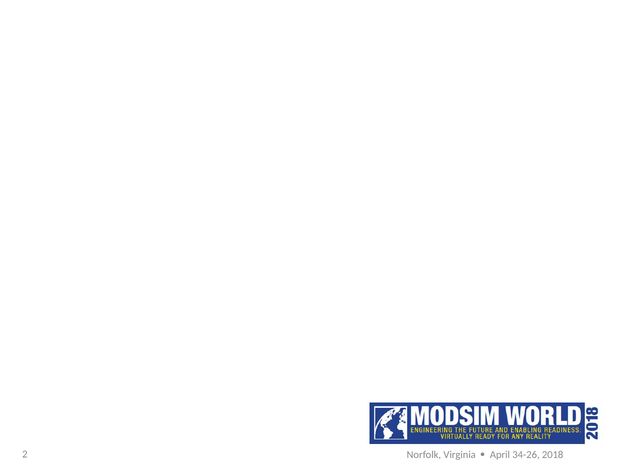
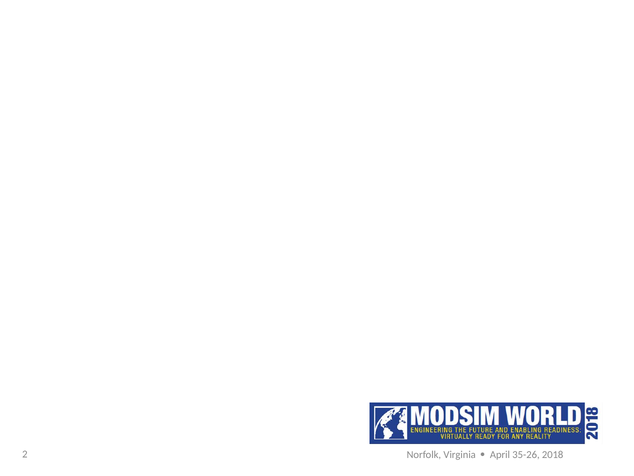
34-26: 34-26 -> 35-26
